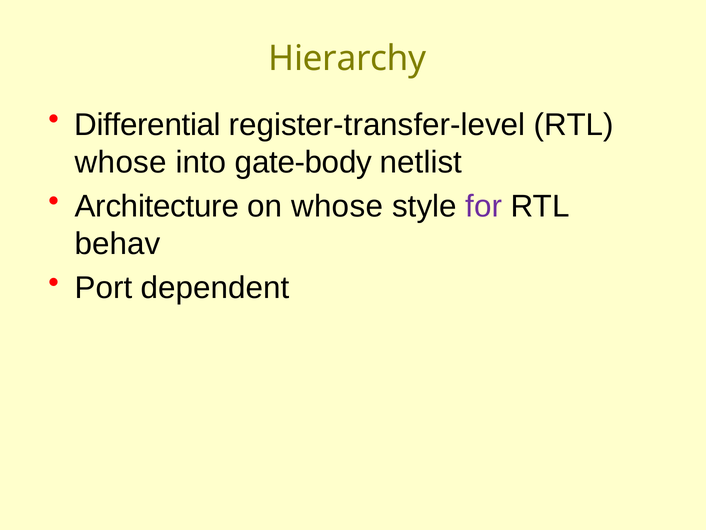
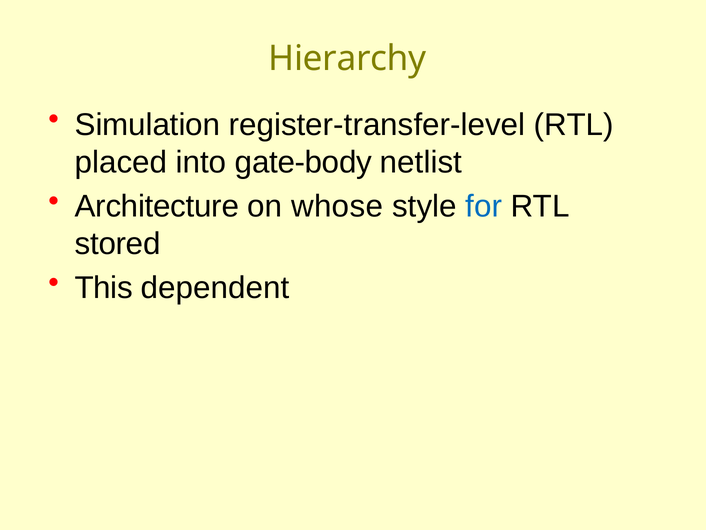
Differential: Differential -> Simulation
whose at (121, 162): whose -> placed
for colour: purple -> blue
behav: behav -> stored
Port: Port -> This
